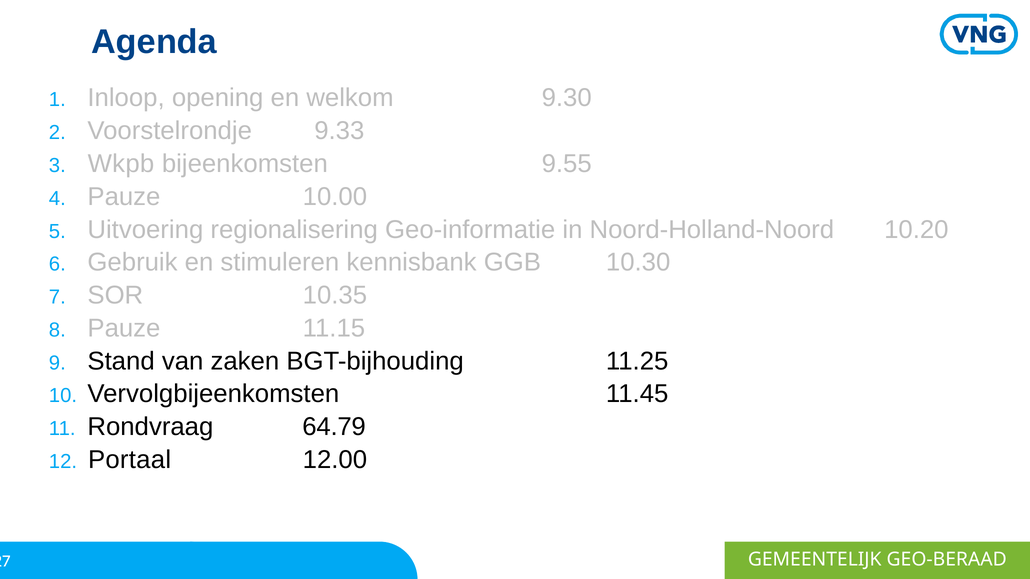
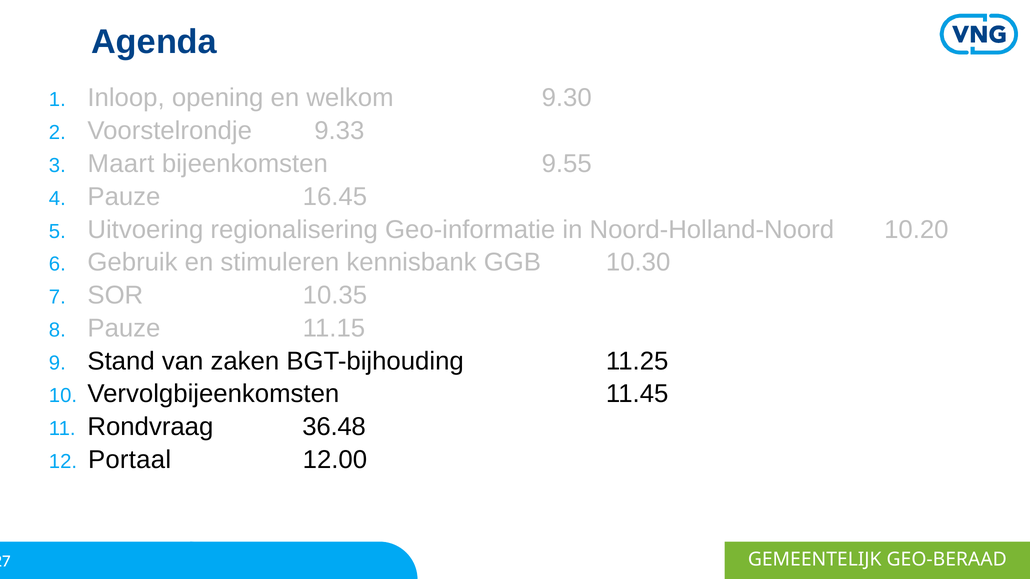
Wkpb: Wkpb -> Maart
10.00: 10.00 -> 16.45
64.79: 64.79 -> 36.48
